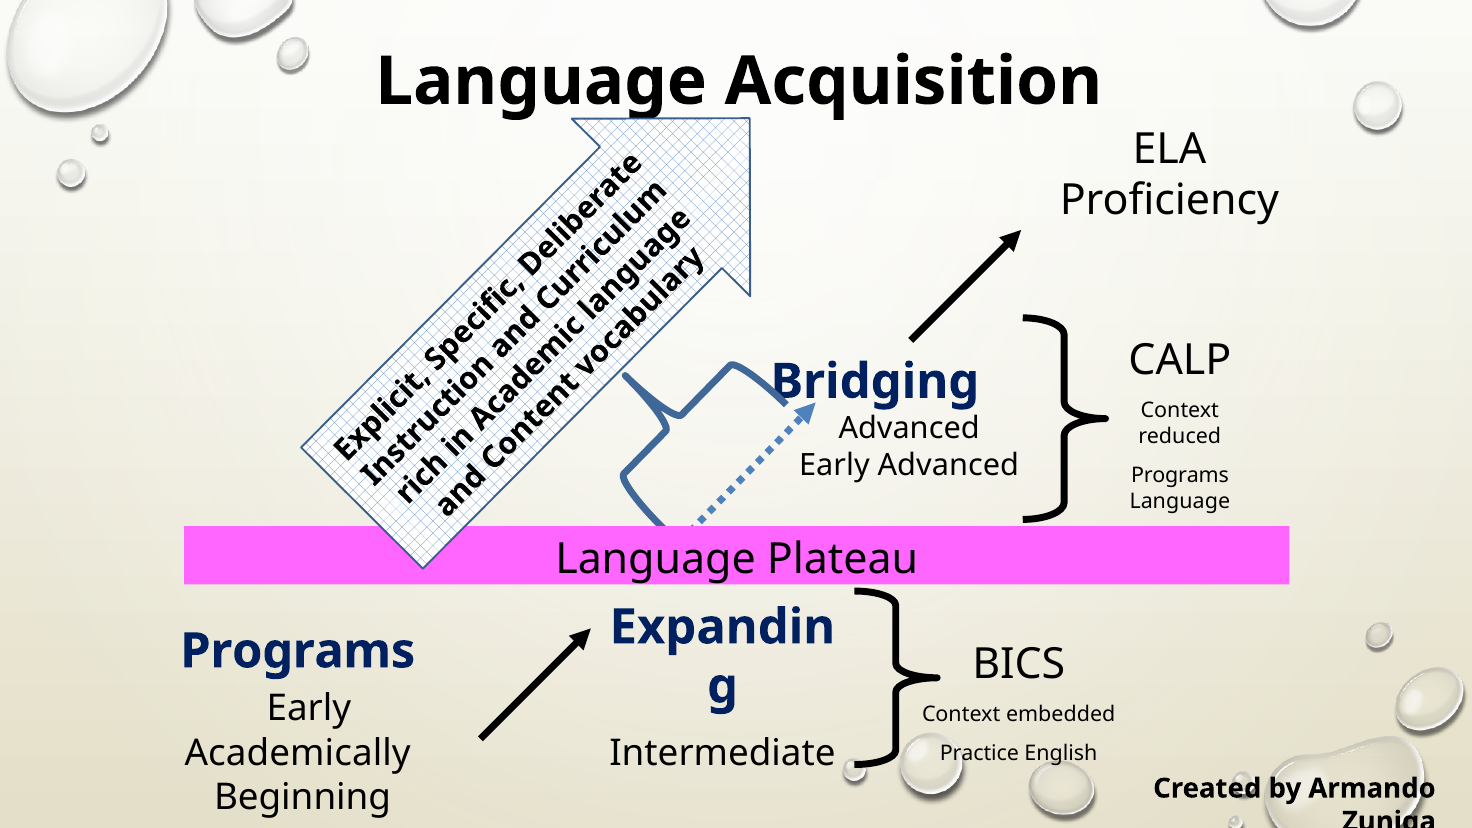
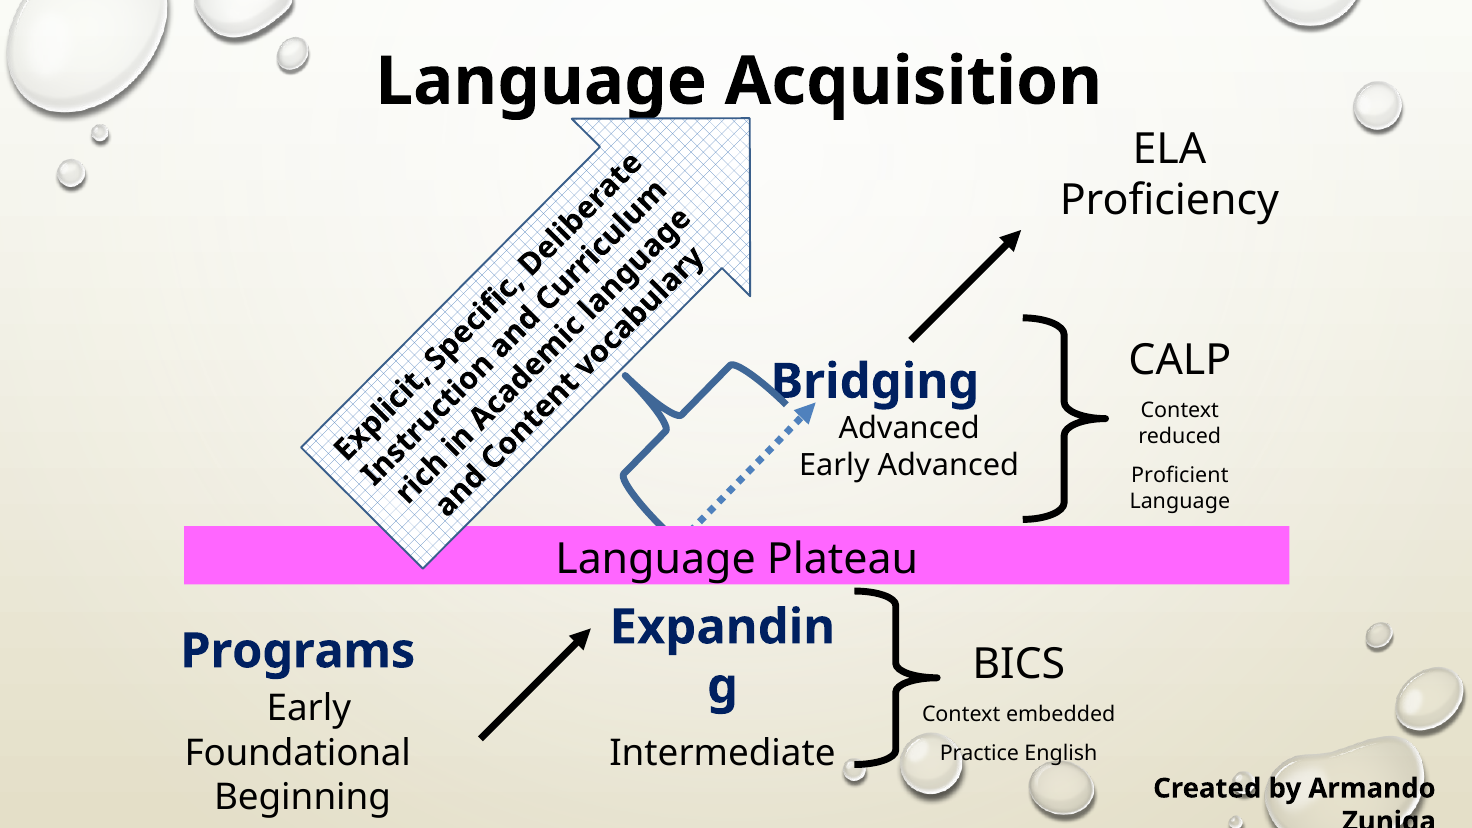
Programs at (1180, 475): Programs -> Proficient
Academically: Academically -> Foundational
